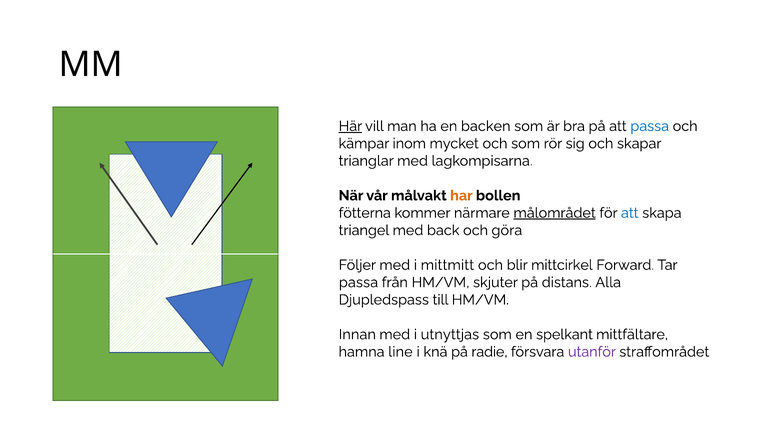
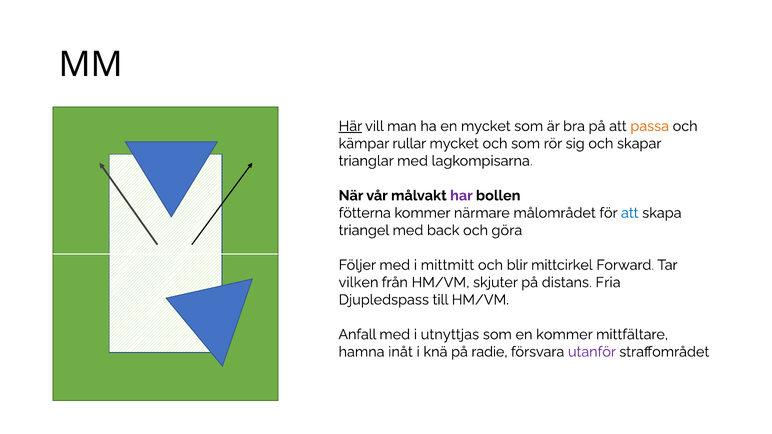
en backen: backen -> mycket
passa at (650, 126) colour: blue -> orange
inom: inom -> rullar
har colour: orange -> purple
målområdet underline: present -> none
passa at (358, 283): passa -> vilken
Alla: Alla -> Fria
Innan: Innan -> Anfall
en spelkant: spelkant -> kommer
line: line -> inåt
